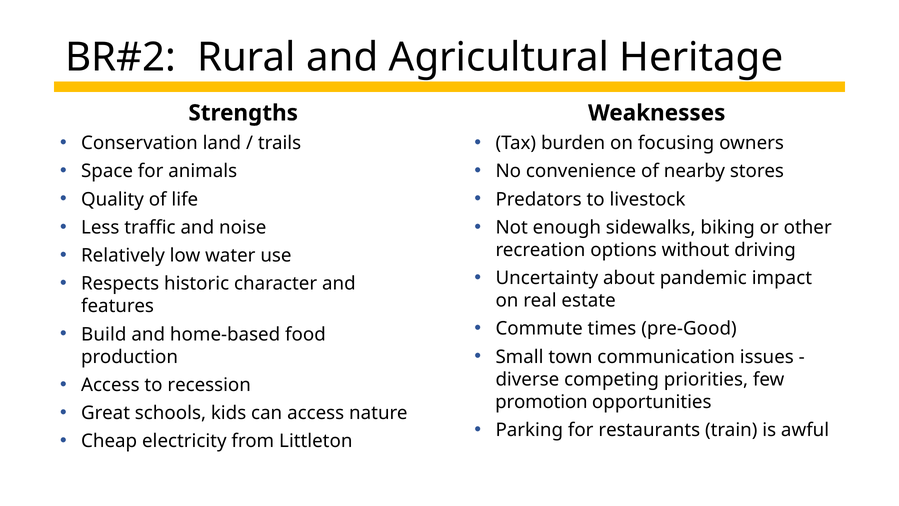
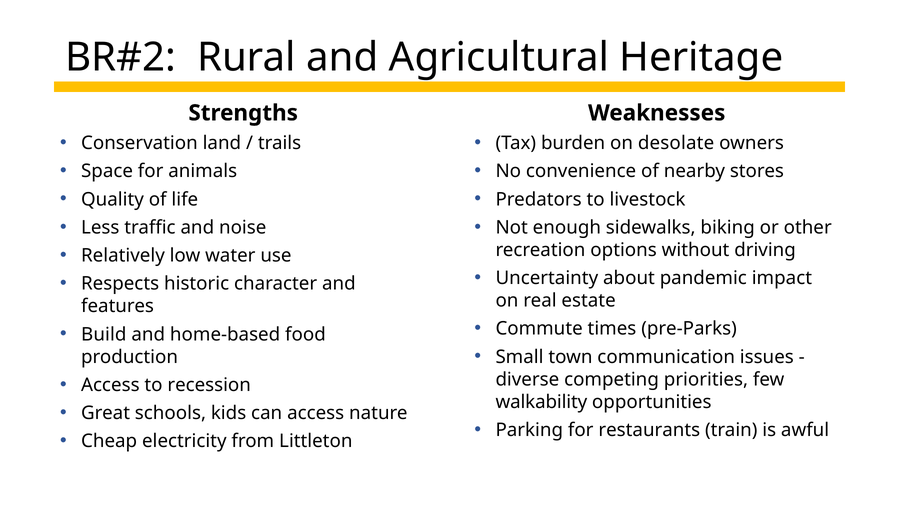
focusing: focusing -> desolate
pre-Good: pre-Good -> pre-Parks
promotion: promotion -> walkability
